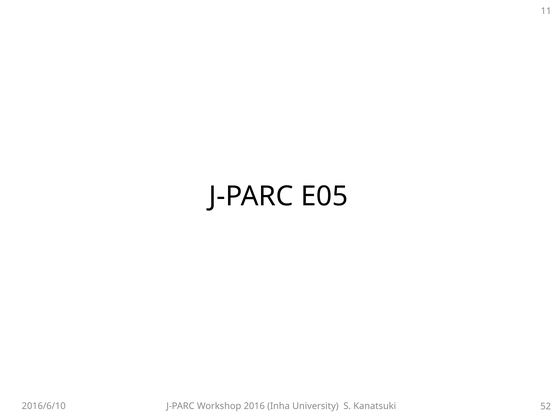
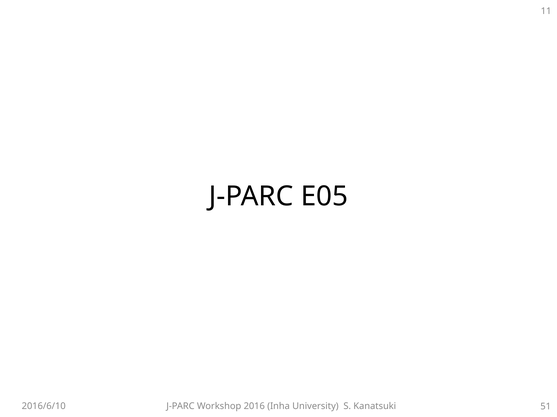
52: 52 -> 51
